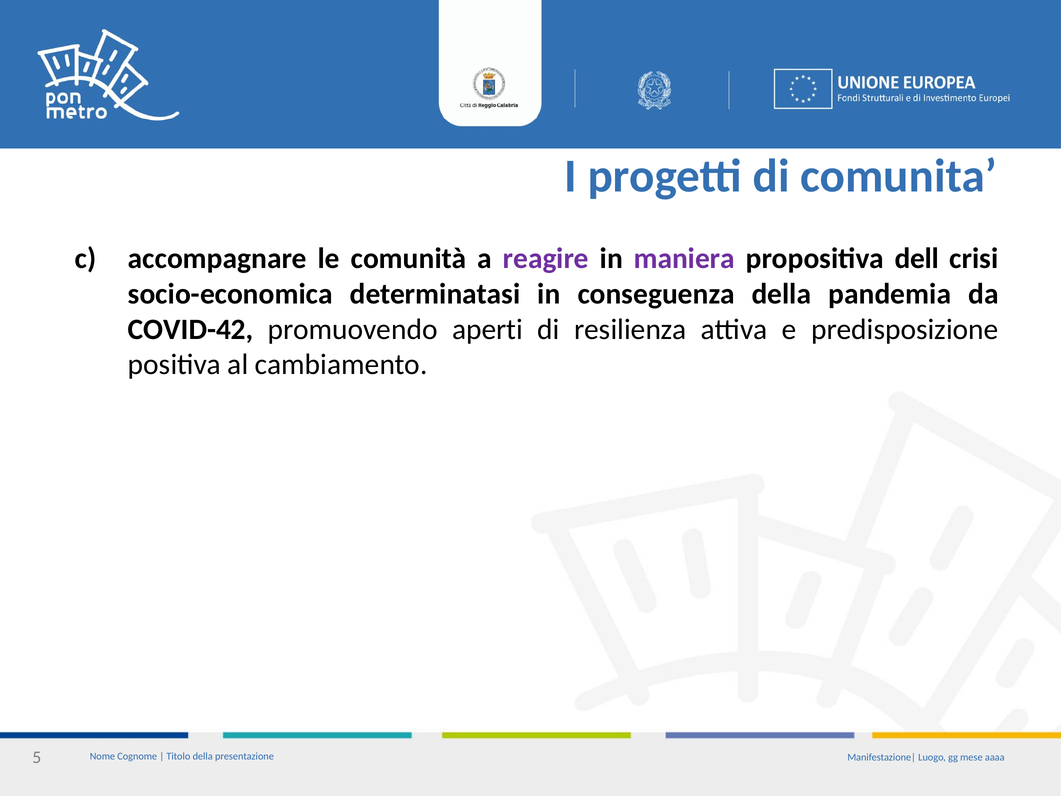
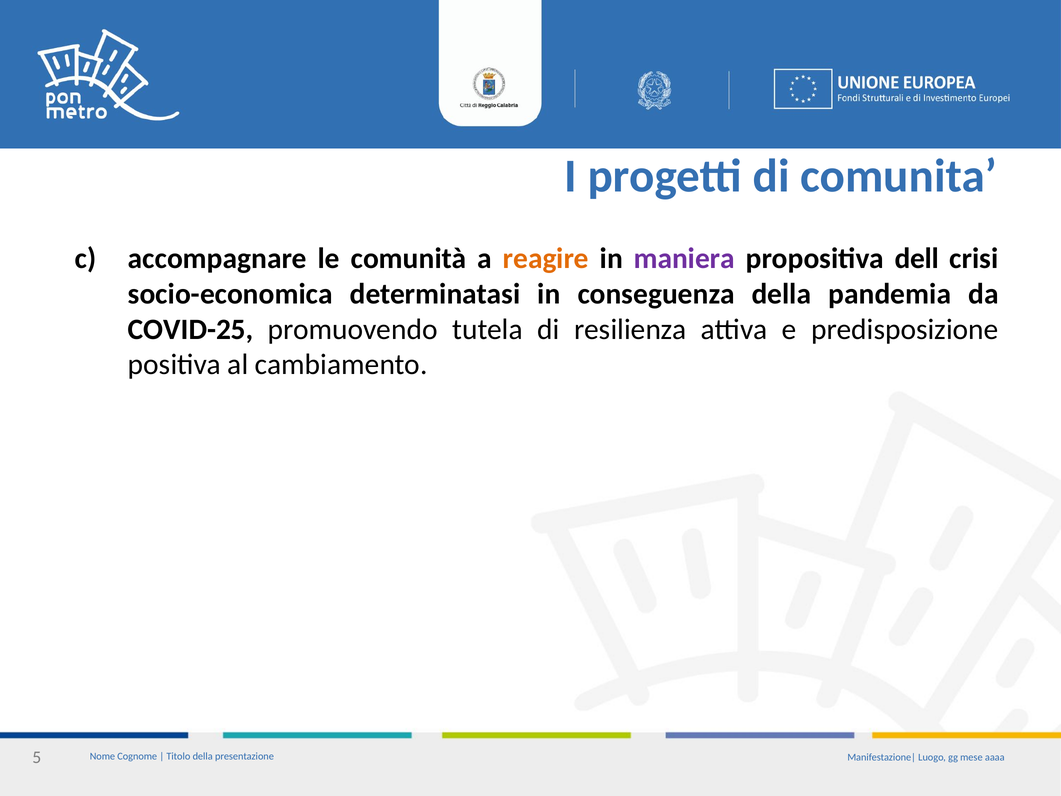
reagire colour: purple -> orange
COVID-42: COVID-42 -> COVID-25
aperti: aperti -> tutela
